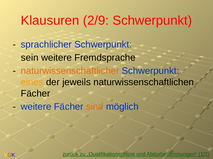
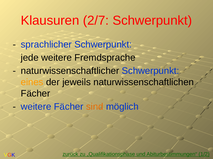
2/9: 2/9 -> 2/7
sein: sein -> jede
naturwissenschaftlicher colour: orange -> black
